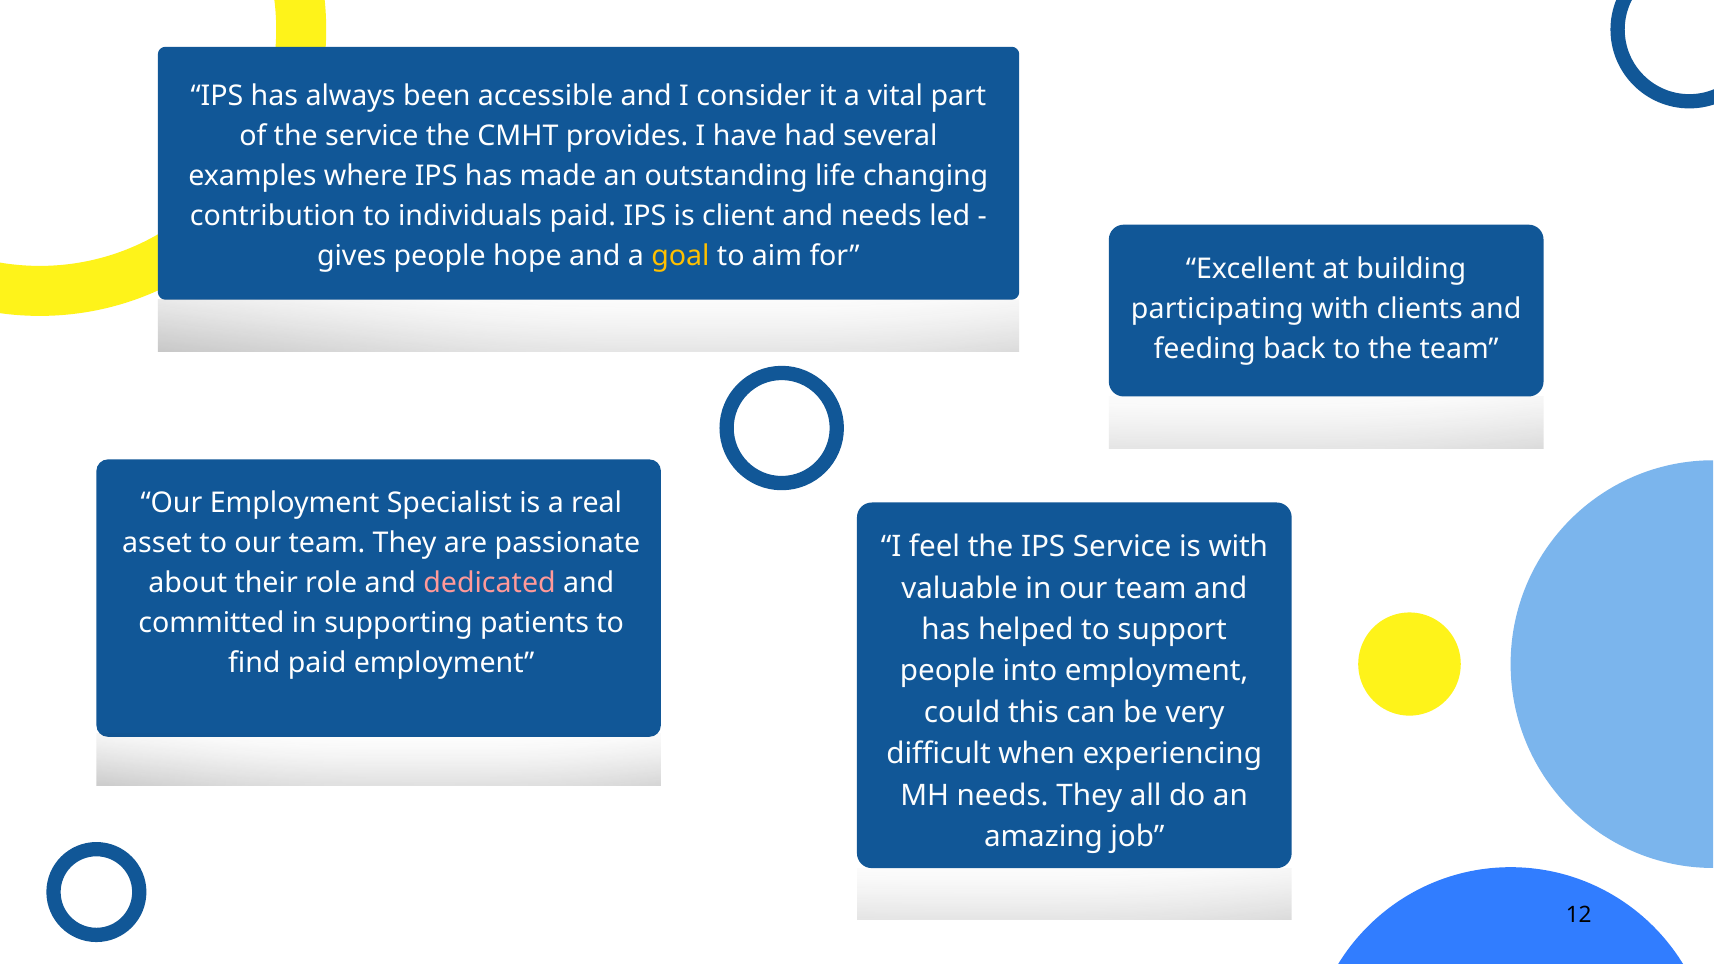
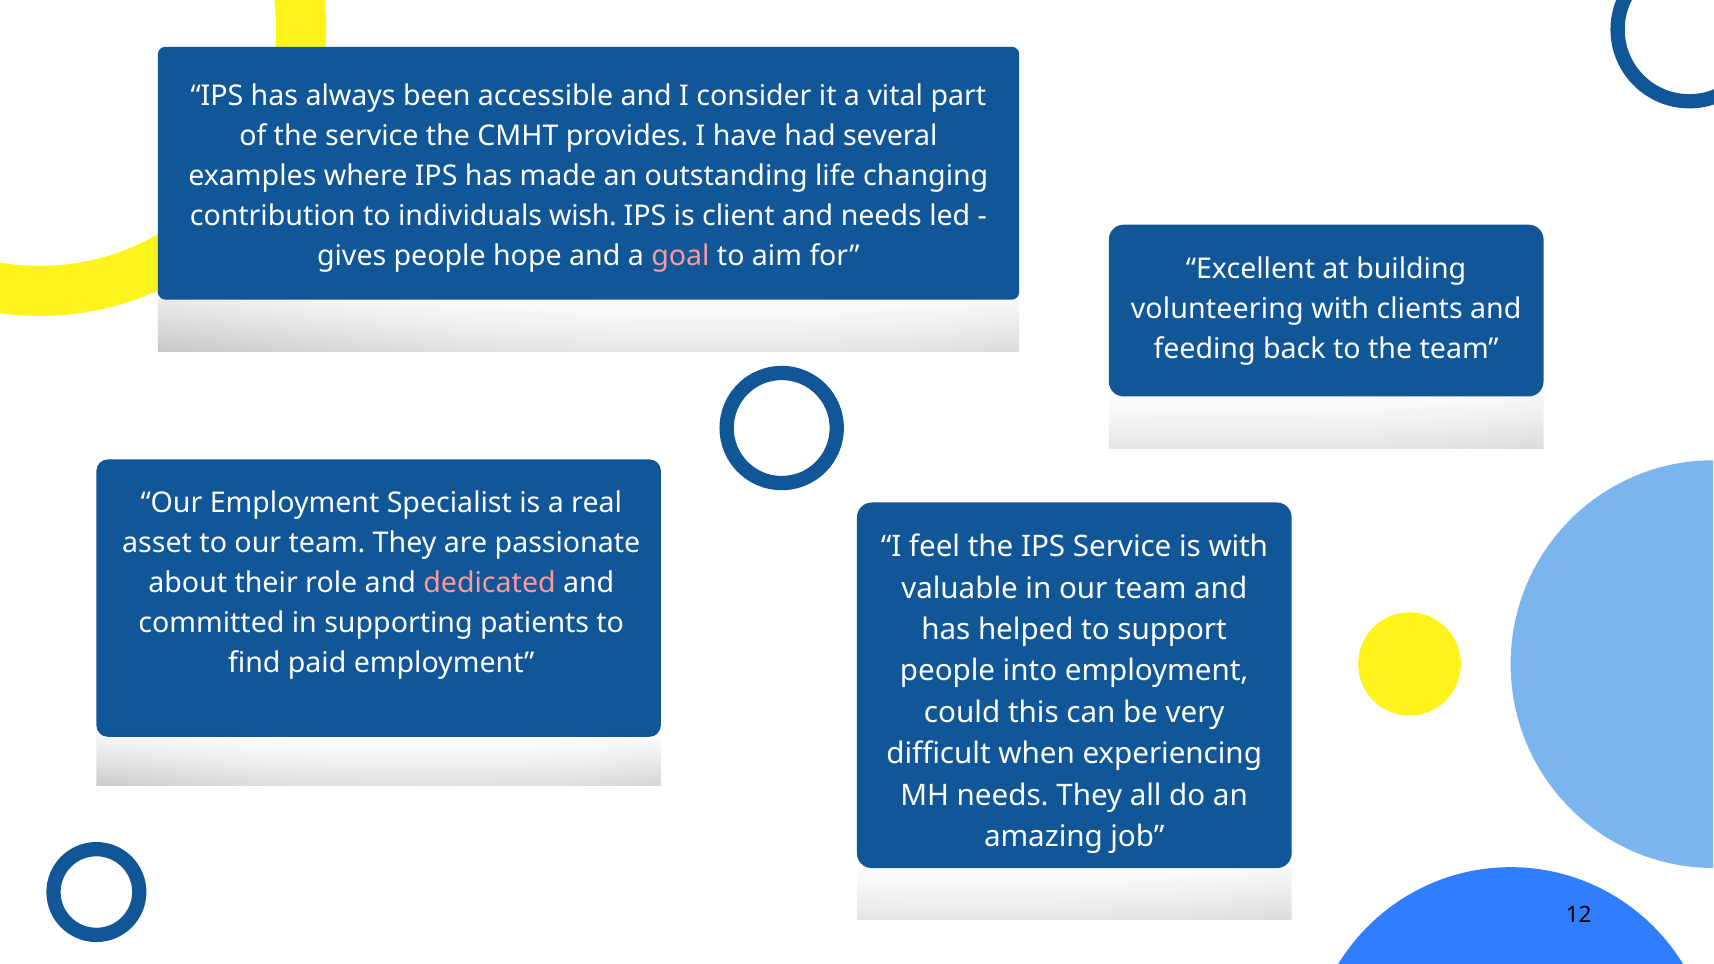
individuals paid: paid -> wish
goal colour: yellow -> pink
participating: participating -> volunteering
